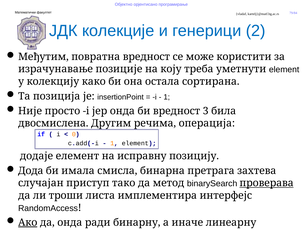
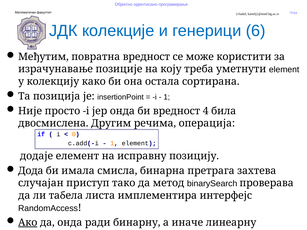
2: 2 -> 6
3: 3 -> 4
проверава underline: present -> none
троши: троши -> табела
